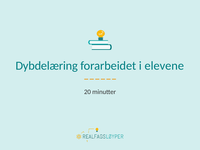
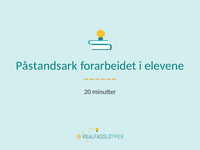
Dybdelæring: Dybdelæring -> Påstandsark
